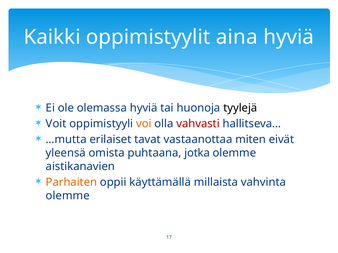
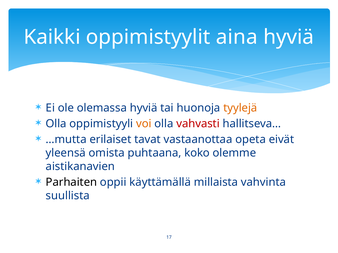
tyylejä colour: black -> orange
Voit at (56, 124): Voit -> Olla
miten: miten -> opeta
jotka: jotka -> koko
Parhaiten colour: orange -> black
olemme at (68, 196): olemme -> suullista
